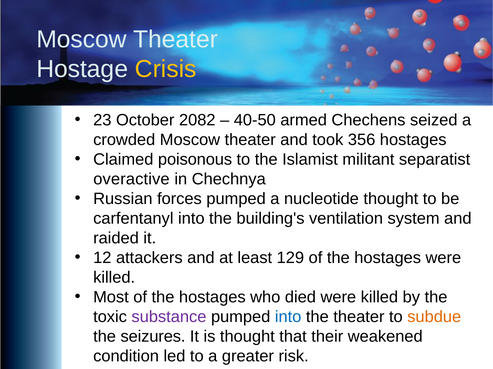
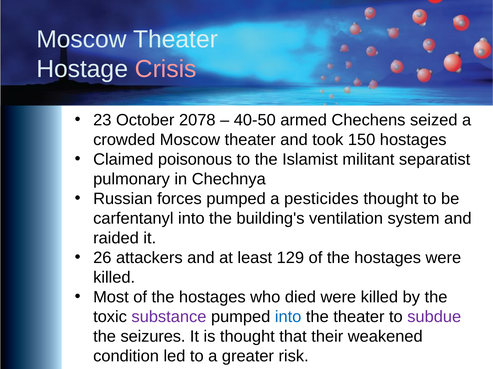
Crisis colour: yellow -> pink
2082: 2082 -> 2078
356: 356 -> 150
overactive: overactive -> pulmonary
nucleotide: nucleotide -> pesticides
12: 12 -> 26
subdue colour: orange -> purple
